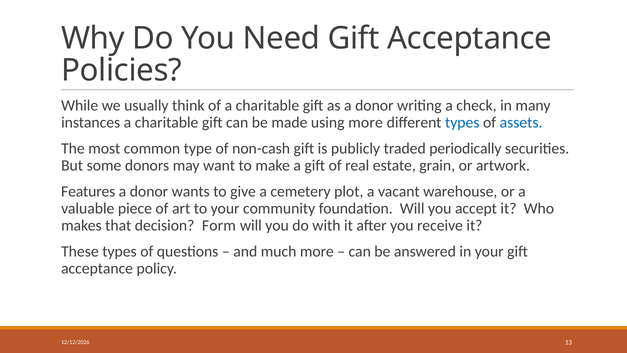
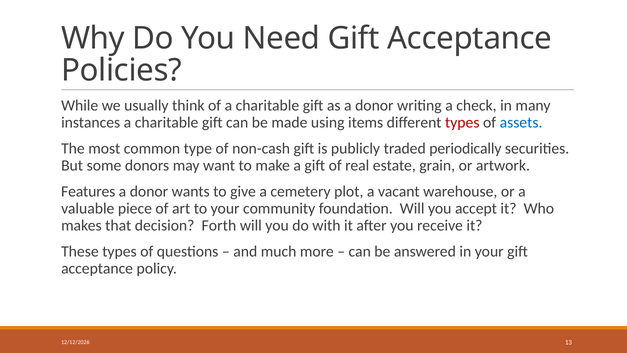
using more: more -> items
types at (462, 123) colour: blue -> red
Form: Form -> Forth
